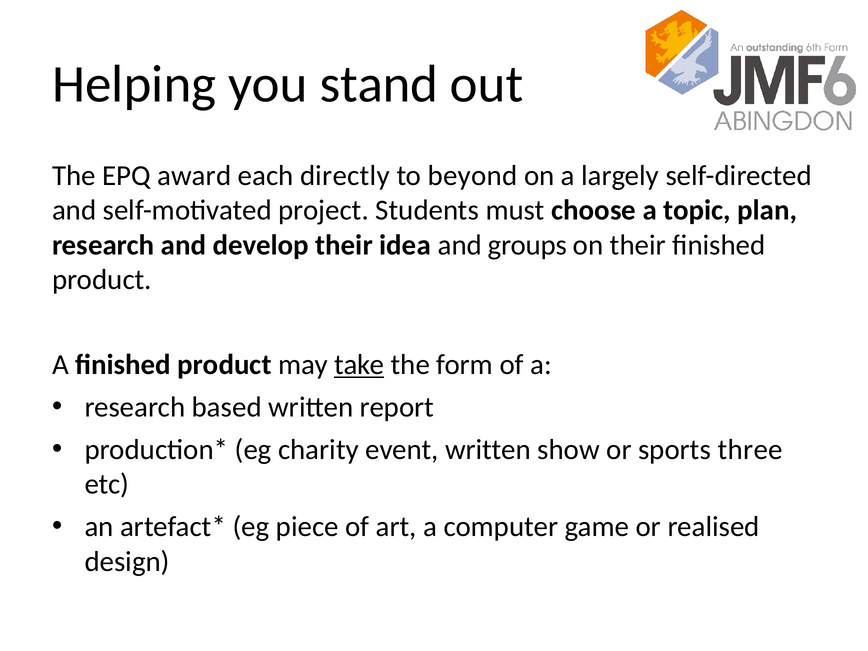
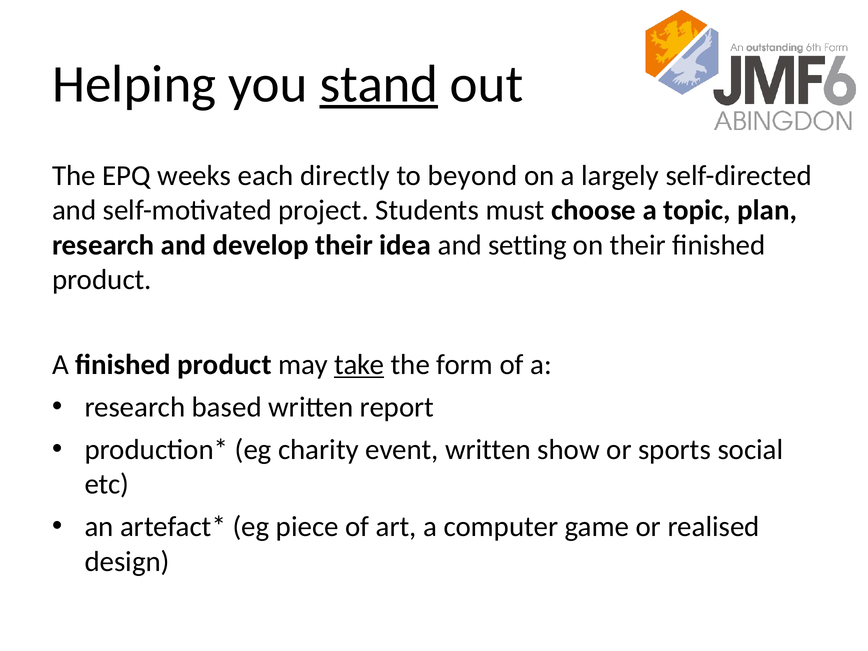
stand underline: none -> present
award: award -> weeks
groups: groups -> setting
three: three -> social
